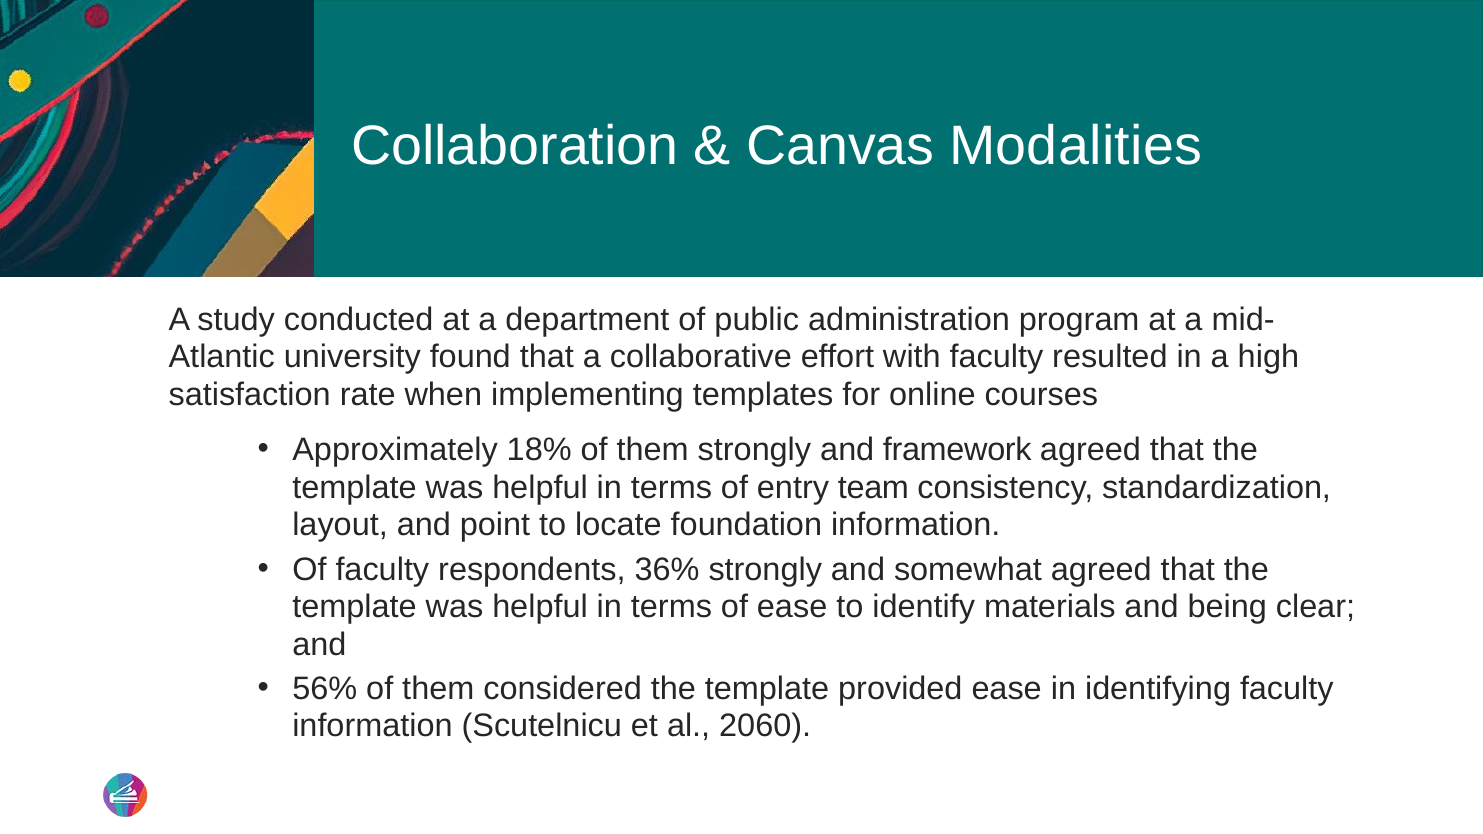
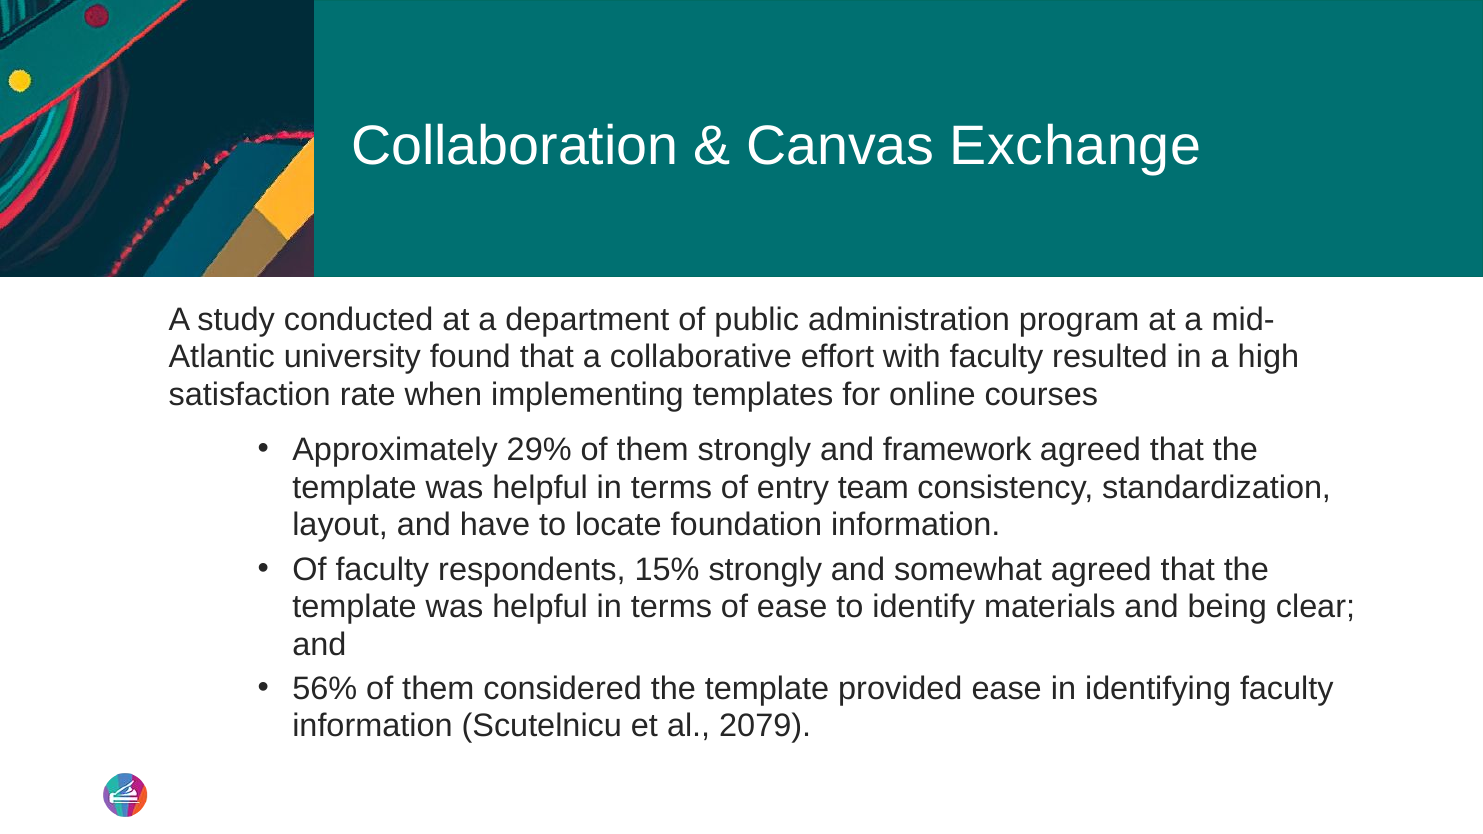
Modalities: Modalities -> Exchange
18%: 18% -> 29%
point: point -> have
36%: 36% -> 15%
2060: 2060 -> 2079
